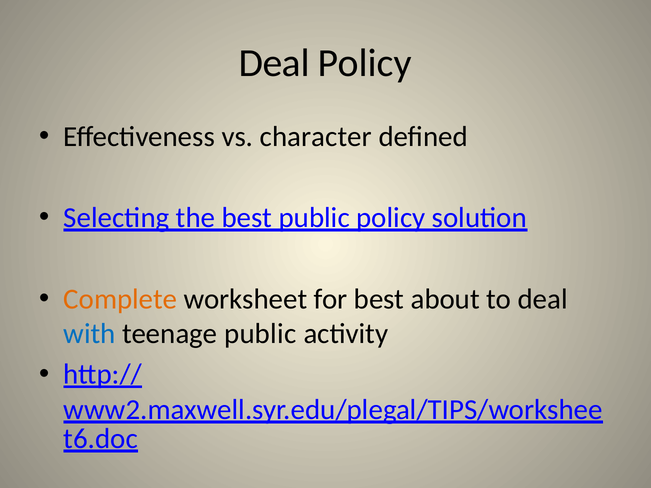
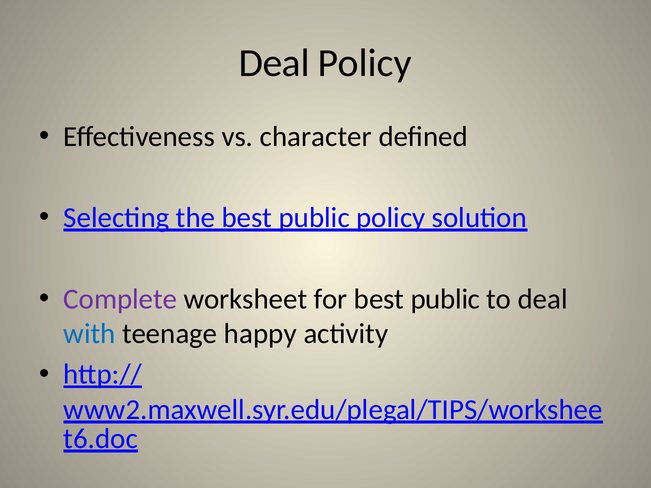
Complete colour: orange -> purple
for best about: about -> public
teenage public: public -> happy
